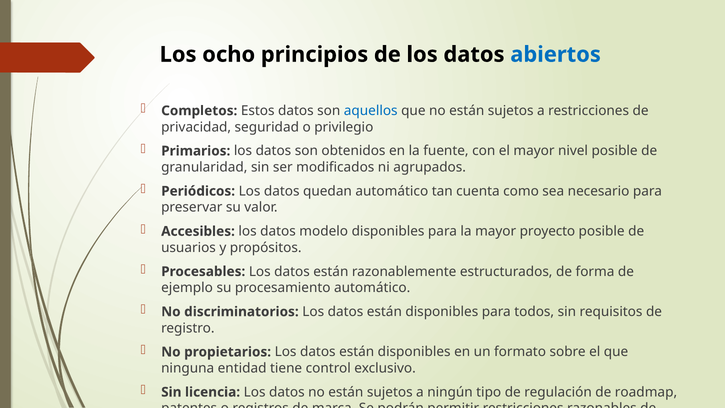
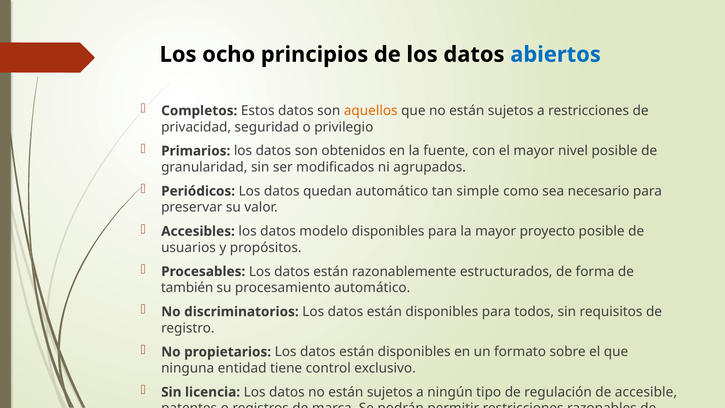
aquellos colour: blue -> orange
cuenta: cuenta -> simple
ejemplo: ejemplo -> también
roadmap: roadmap -> accesible
